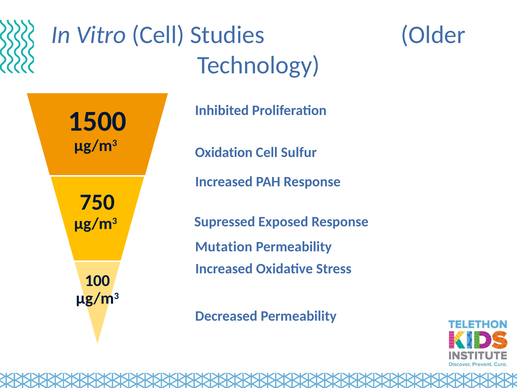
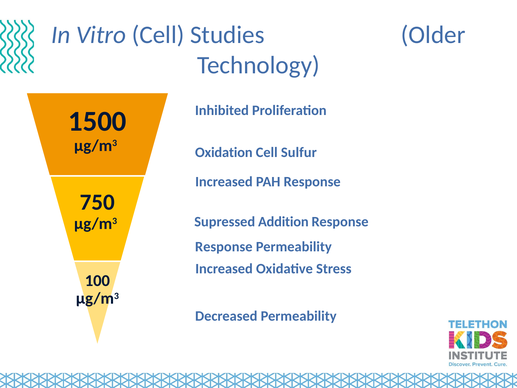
Exposed: Exposed -> Addition
Mutation at (224, 247): Mutation -> Response
